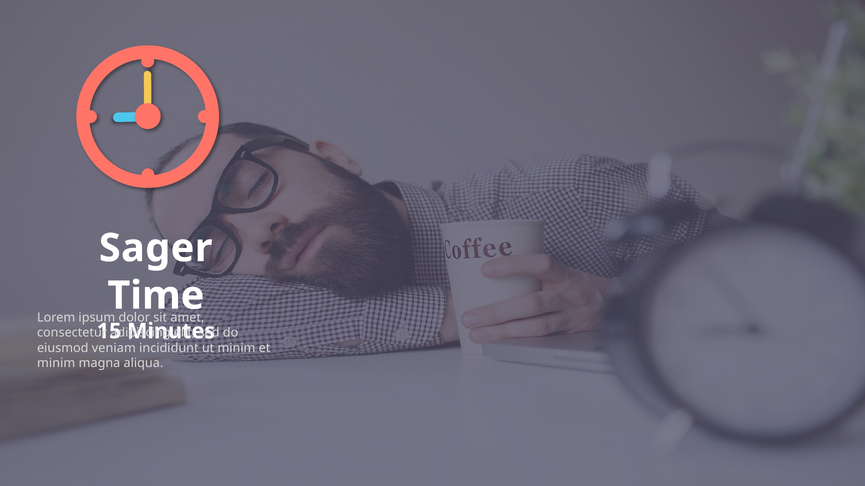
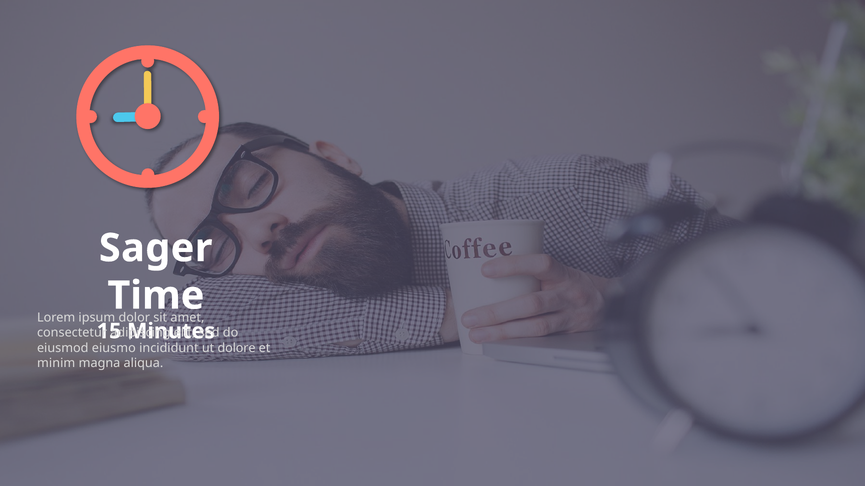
veniam: veniam -> eiusmo
minim at (236, 348): minim -> dolore
